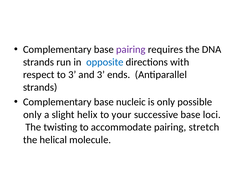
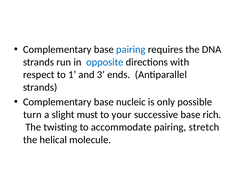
pairing at (131, 50) colour: purple -> blue
to 3: 3 -> 1
only at (32, 115): only -> turn
helix: helix -> must
loci: loci -> rich
